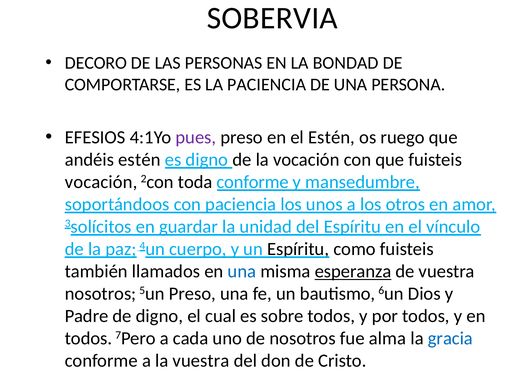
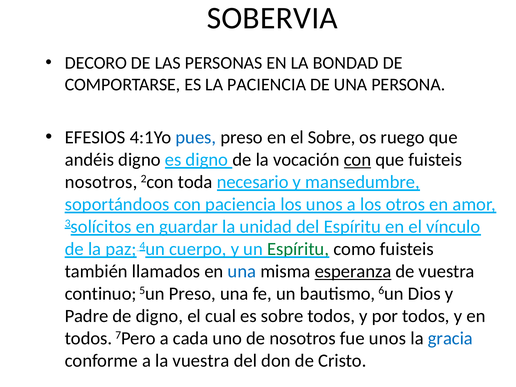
pues colour: purple -> blue
el Estén: Estén -> Sobre
andéis estén: estén -> digno
con at (358, 160) underline: none -> present
vocación at (101, 182): vocación -> nosotros
toda conforme: conforme -> necesario
Espíritu at (298, 249) colour: black -> green
nosotros at (101, 294): nosotros -> continuo
fue alma: alma -> unos
